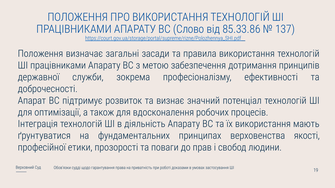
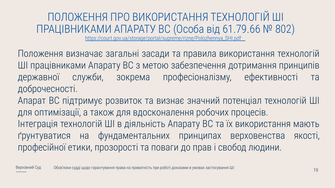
Слово: Слово -> Особа
85.33.86: 85.33.86 -> 61.79.66
137: 137 -> 802
